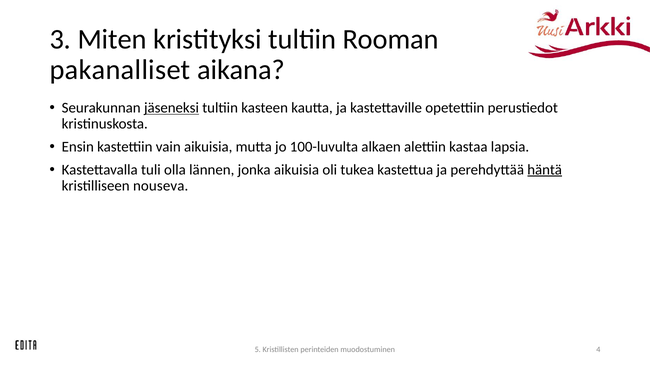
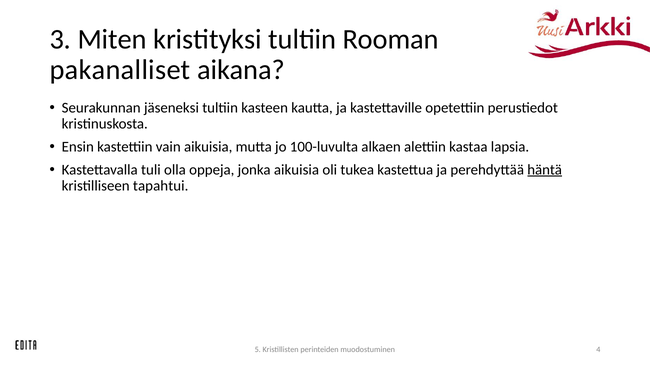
jäseneksi underline: present -> none
lännen: lännen -> oppeja
nouseva: nouseva -> tapahtui
